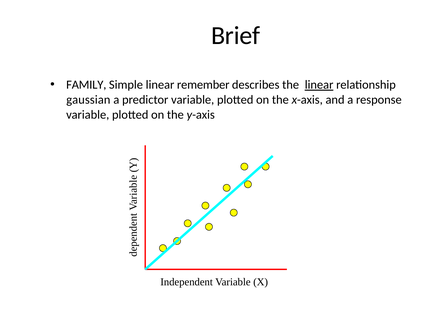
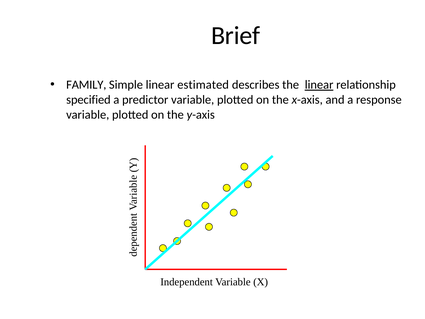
remember: remember -> estimated
gaussian: gaussian -> specified
